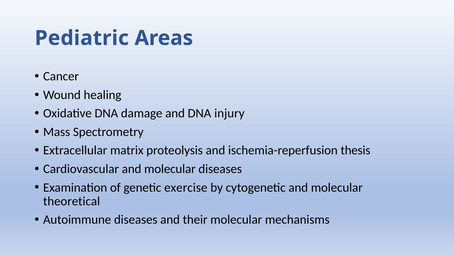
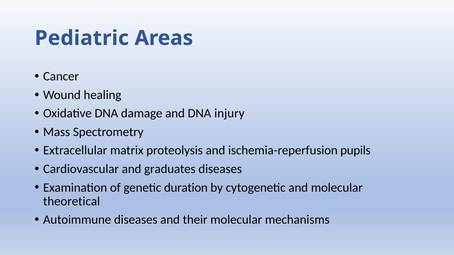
thesis: thesis -> pupils
Cardiovascular and molecular: molecular -> graduates
exercise: exercise -> duration
